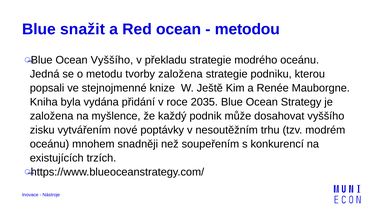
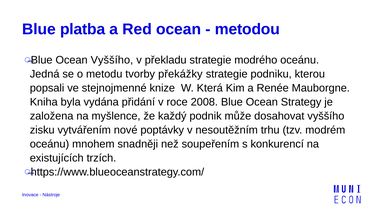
snažit: snažit -> platba
tvorby založena: založena -> překážky
Ještě: Ještě -> Která
2035: 2035 -> 2008
